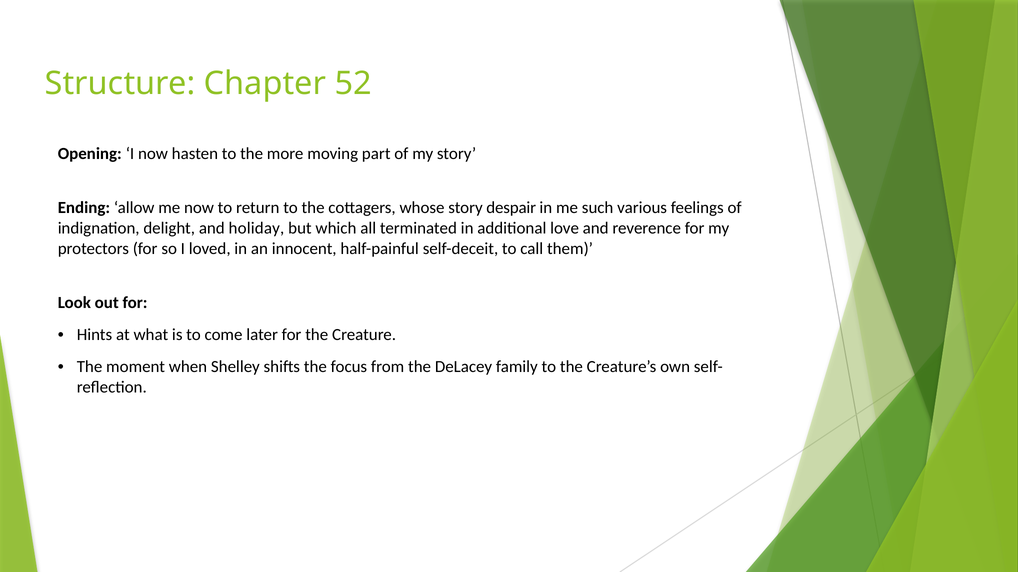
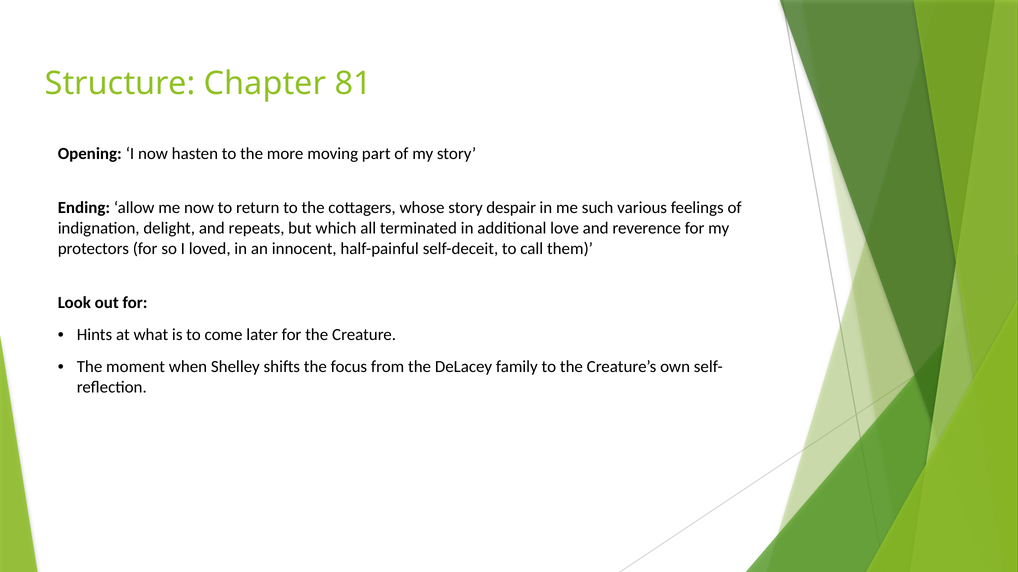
52: 52 -> 81
holiday: holiday -> repeats
